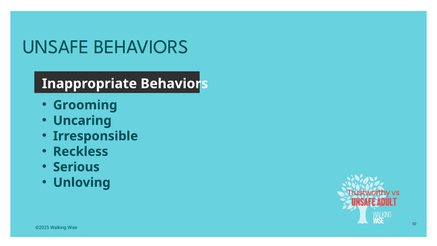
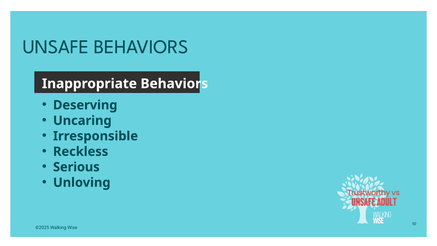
Grooming: Grooming -> Deserving
